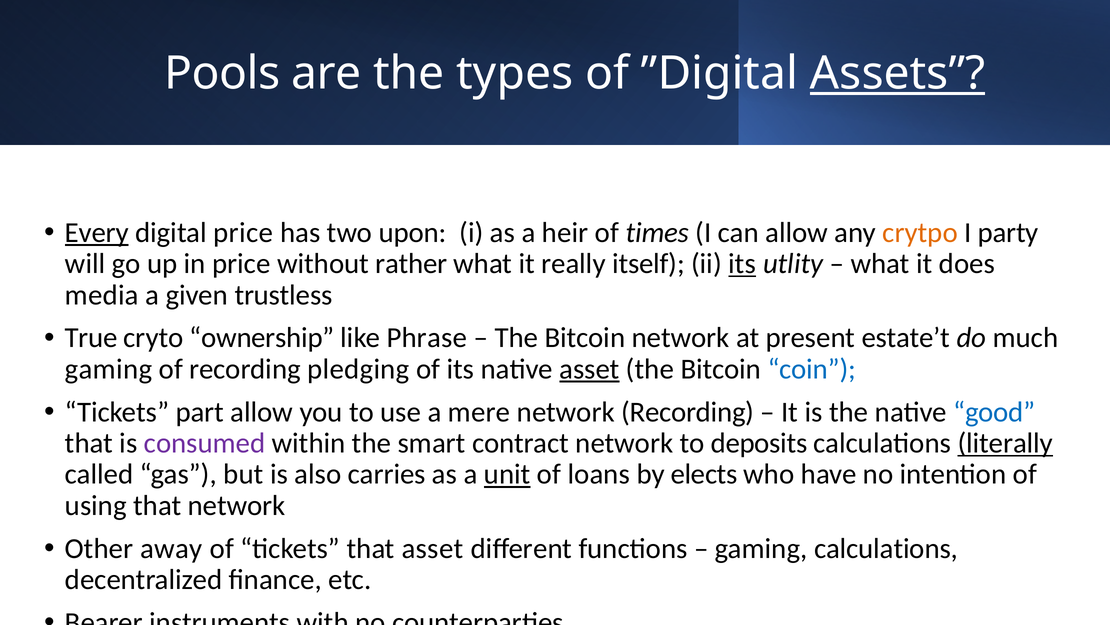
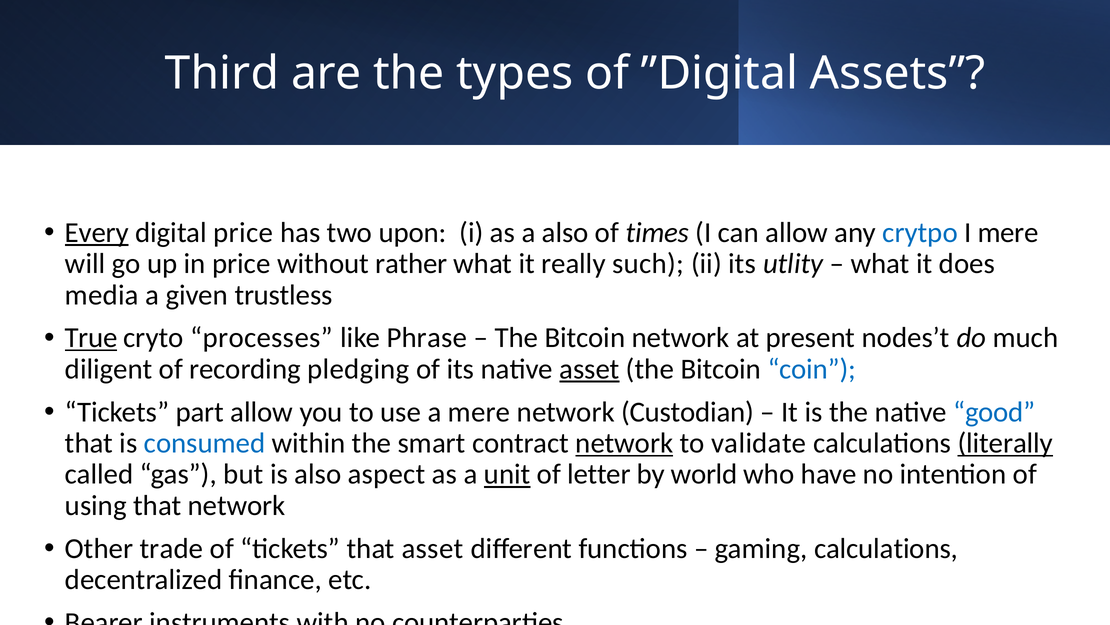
Pools: Pools -> Third
Assets underline: present -> none
a heir: heir -> also
crytpo colour: orange -> blue
I party: party -> mere
itself: itself -> such
its at (742, 264) underline: present -> none
True underline: none -> present
ownership: ownership -> processes
estate’t: estate’t -> nodes’t
gaming at (109, 369): gaming -> diligent
network Recording: Recording -> Custodian
consumed colour: purple -> blue
network at (624, 443) underline: none -> present
deposits: deposits -> validate
carries: carries -> aspect
loans: loans -> letter
elects: elects -> world
away: away -> trade
